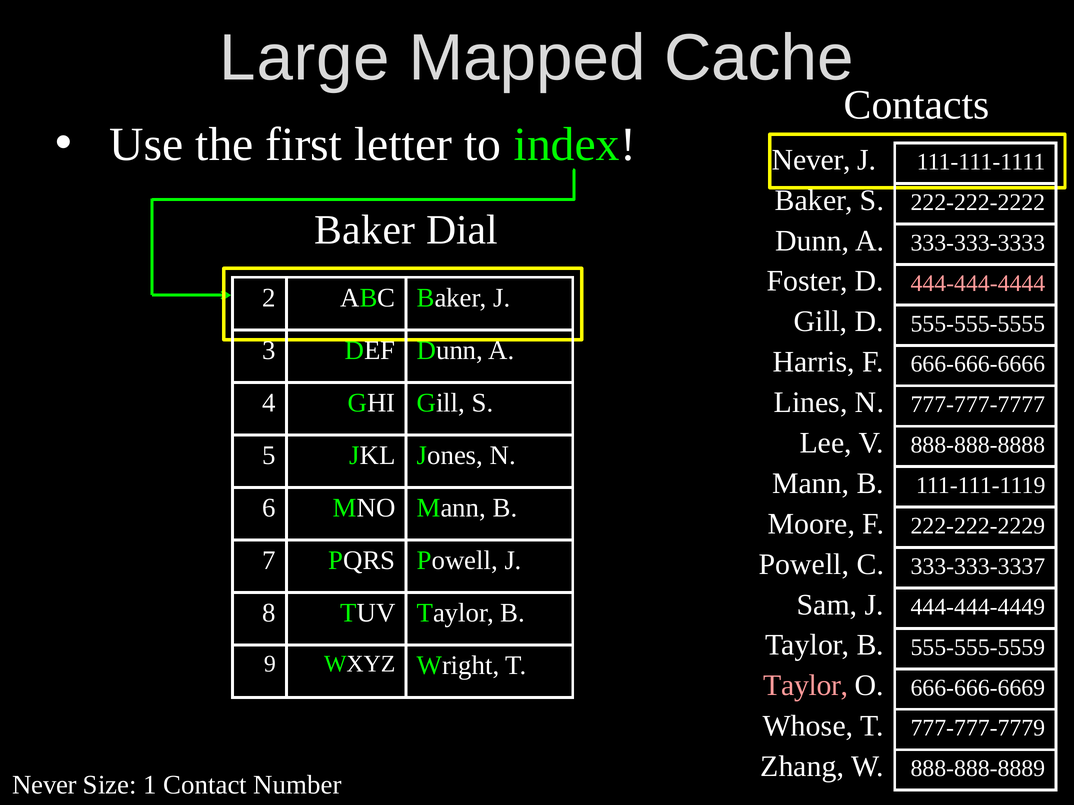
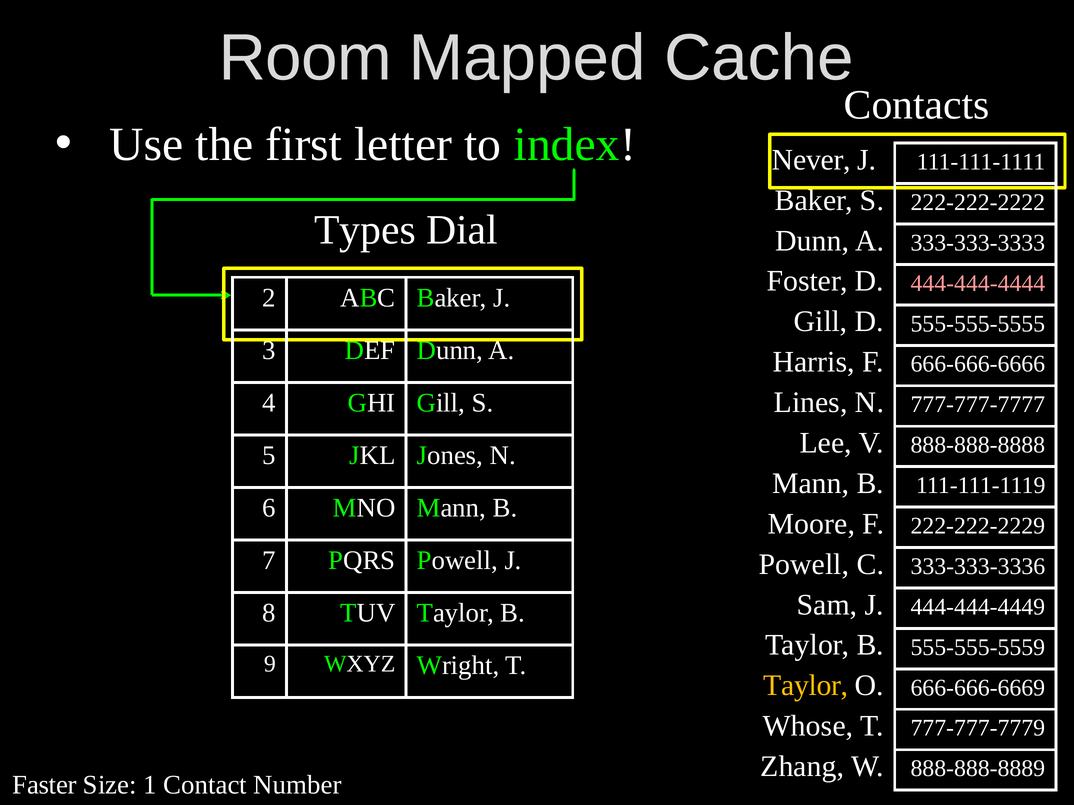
Large: Large -> Room
Baker at (365, 230): Baker -> Types
333-333-3337: 333-333-3337 -> 333-333-3336
Taylor at (806, 686) colour: pink -> yellow
Never at (44, 785): Never -> Faster
